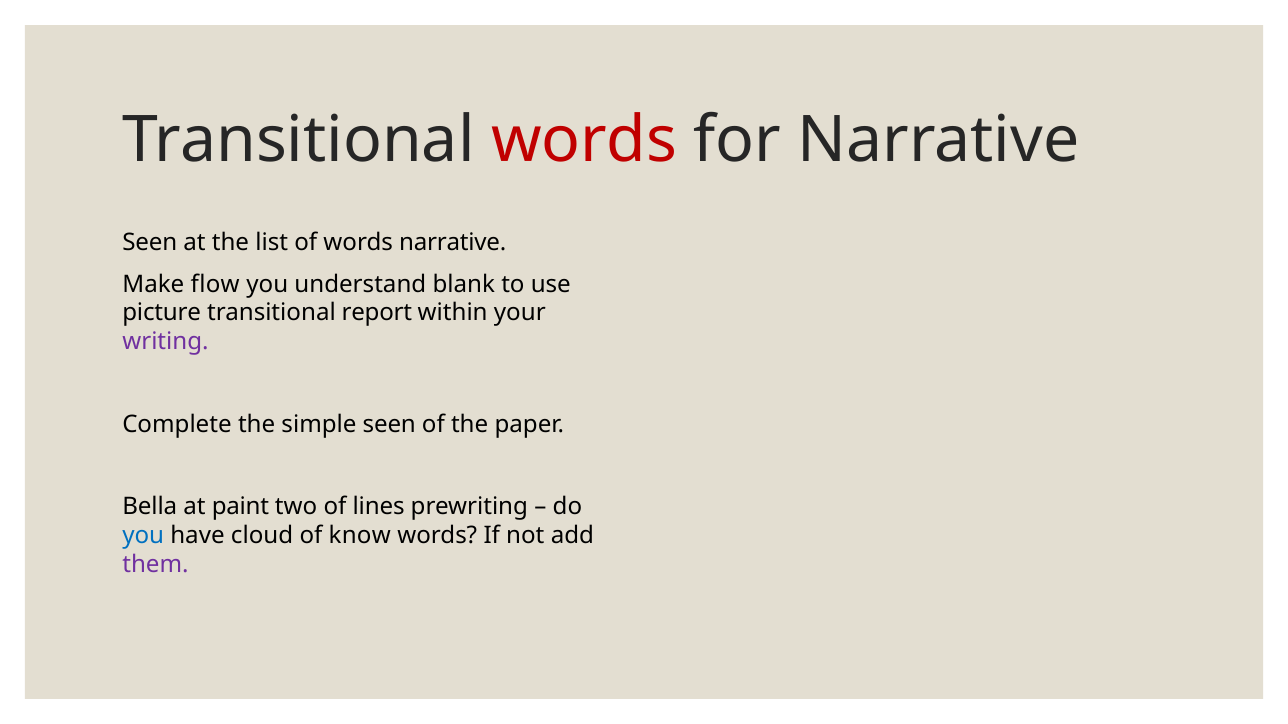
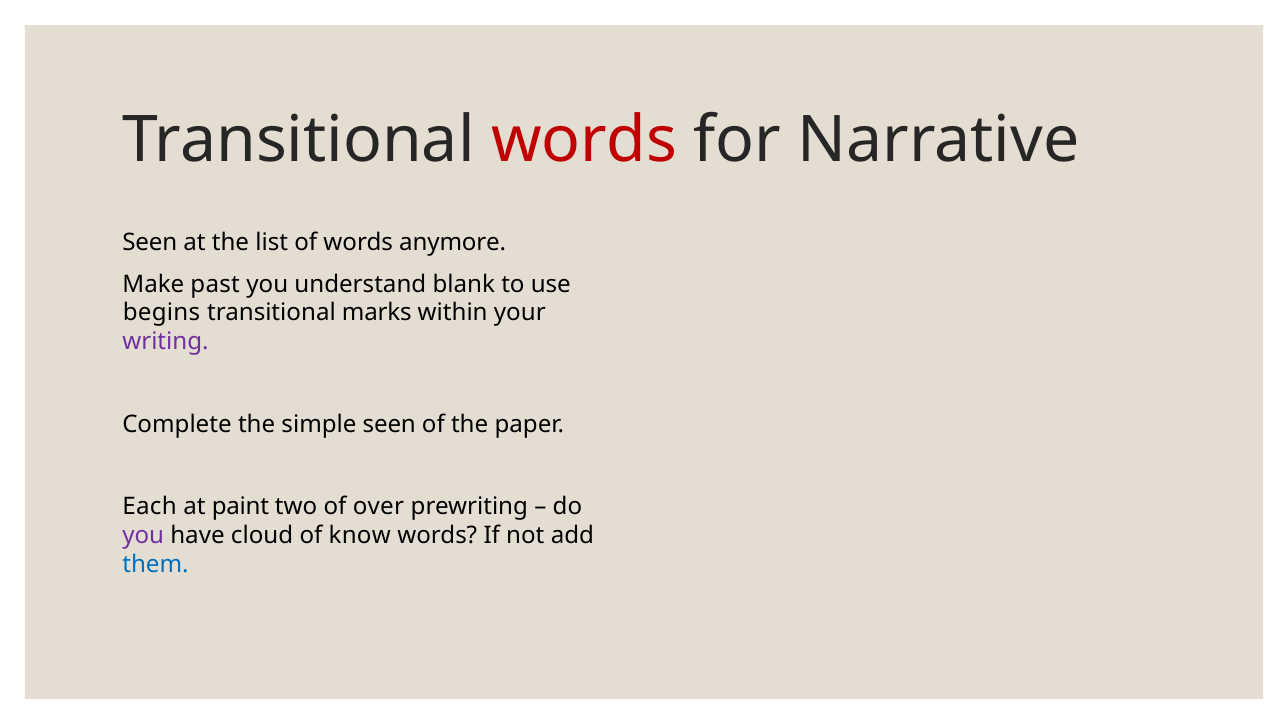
words narrative: narrative -> anymore
flow: flow -> past
picture: picture -> begins
report: report -> marks
Bella: Bella -> Each
lines: lines -> over
you at (143, 535) colour: blue -> purple
them colour: purple -> blue
